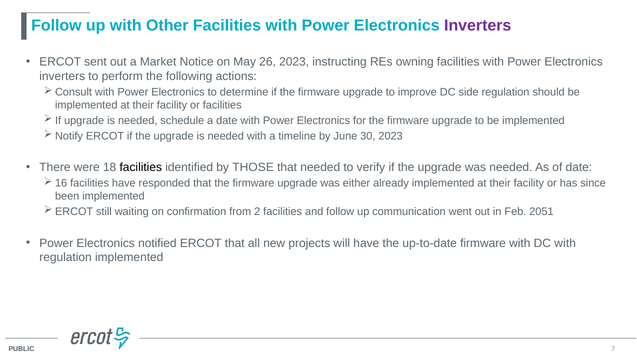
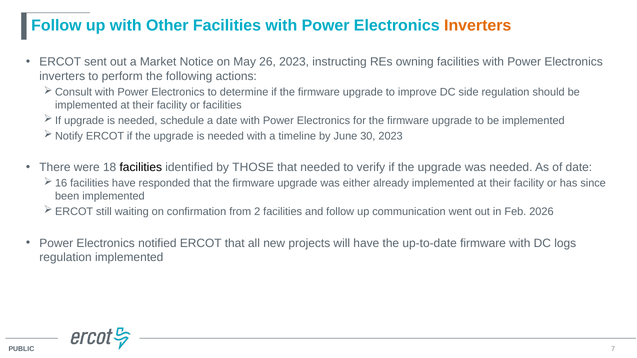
Inverters at (478, 26) colour: purple -> orange
2051: 2051 -> 2026
DC with: with -> logs
